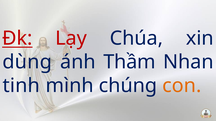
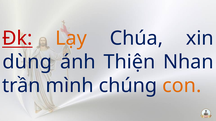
Lạy colour: red -> orange
Thầm: Thầm -> Thiện
tinh: tinh -> trần
